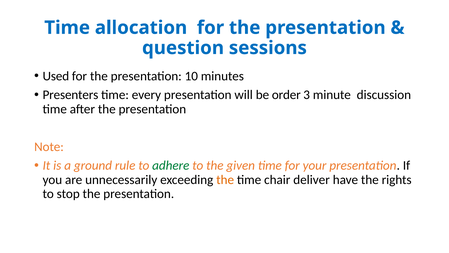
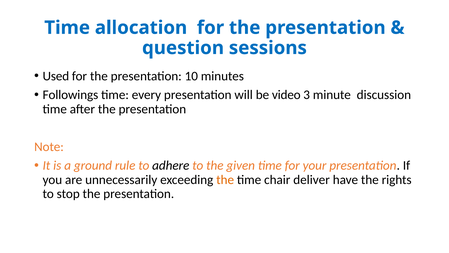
Presenters: Presenters -> Followings
order: order -> video
adhere colour: green -> black
